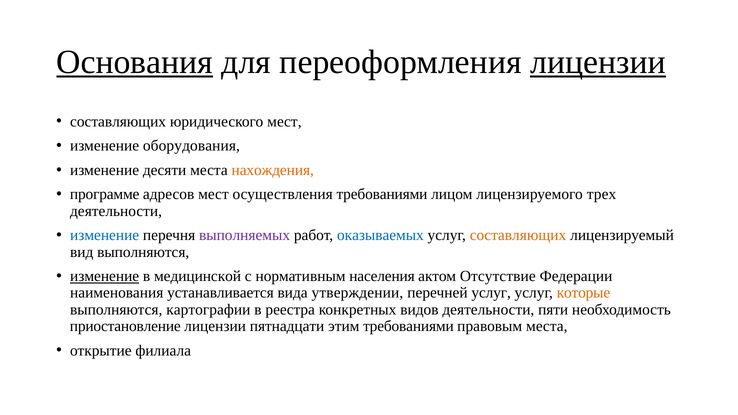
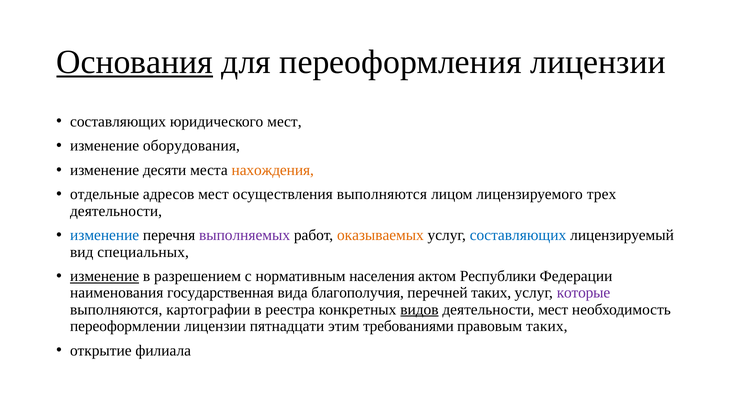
лицензии at (598, 62) underline: present -> none
программе: программе -> отдельные
осуществления требованиями: требованиями -> выполняются
оказываемых colour: blue -> orange
составляющих at (518, 235) colour: orange -> blue
вид выполняются: выполняются -> специальных
медицинской: медицинской -> разрешением
Отсутствие: Отсутствие -> Республики
устанавливается: устанавливается -> государственная
утверждении: утверждении -> благополучия
перечней услуг: услуг -> таких
которые colour: orange -> purple
видов underline: none -> present
деятельности пяти: пяти -> мест
приостановление: приостановление -> переоформлении
правовым места: места -> таких
